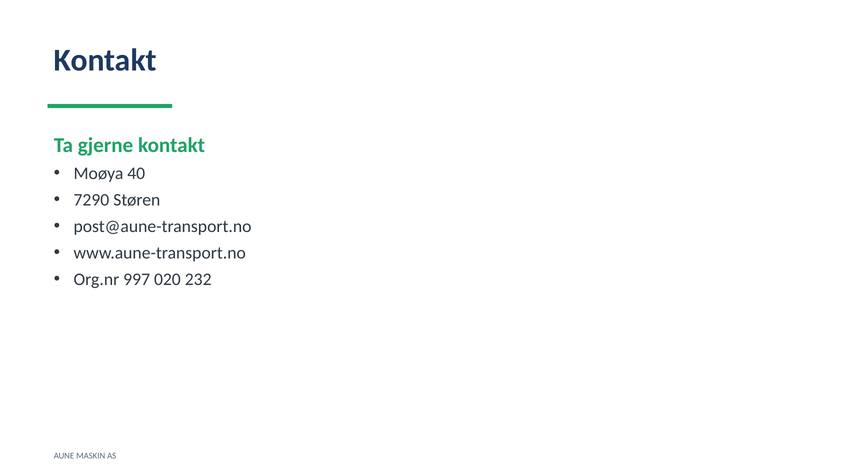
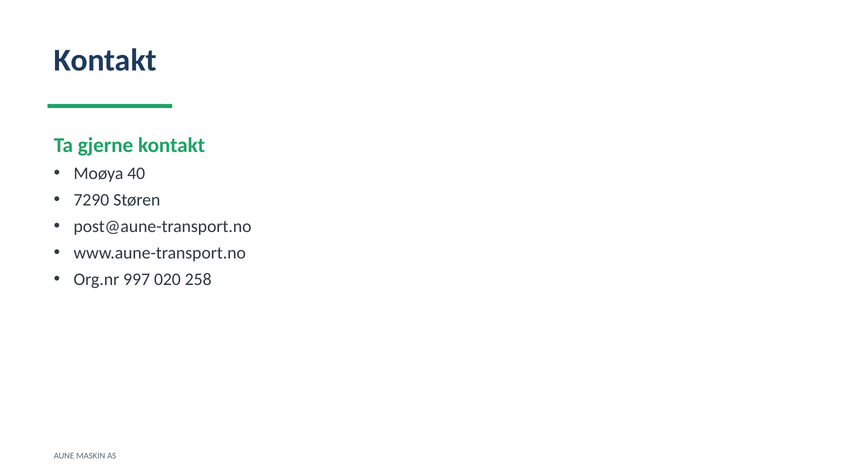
232: 232 -> 258
